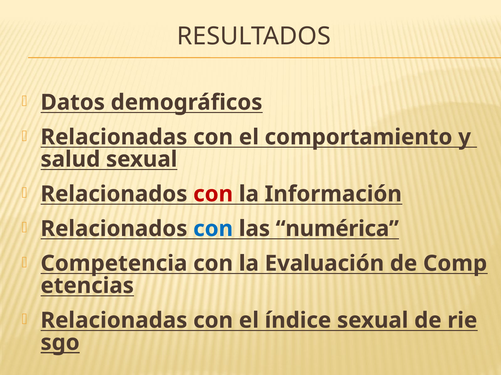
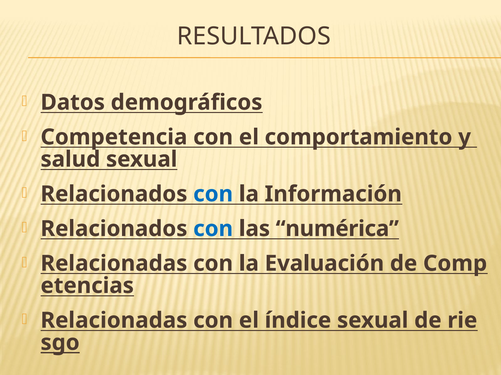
Relacionadas at (114, 137): Relacionadas -> Competencia
con at (213, 194) colour: red -> blue
Competencia at (114, 264): Competencia -> Relacionadas
